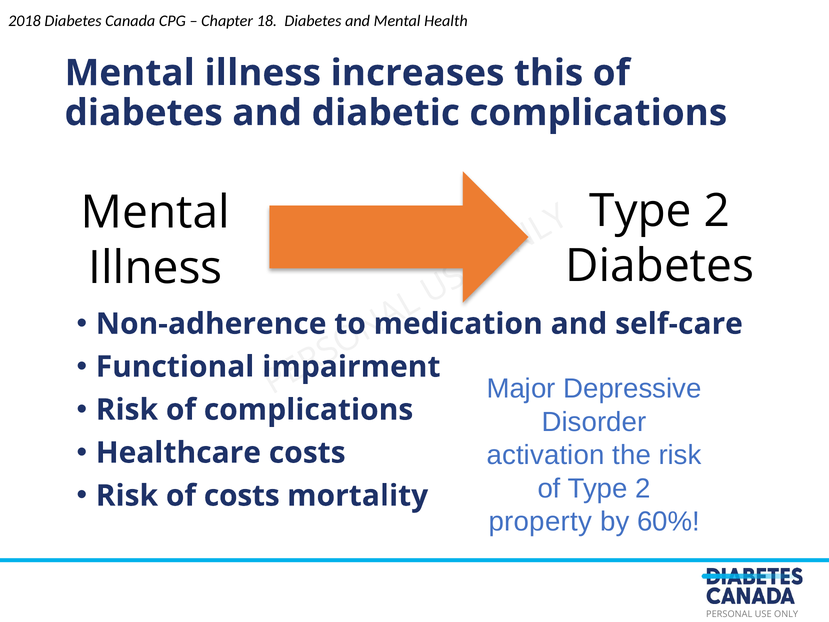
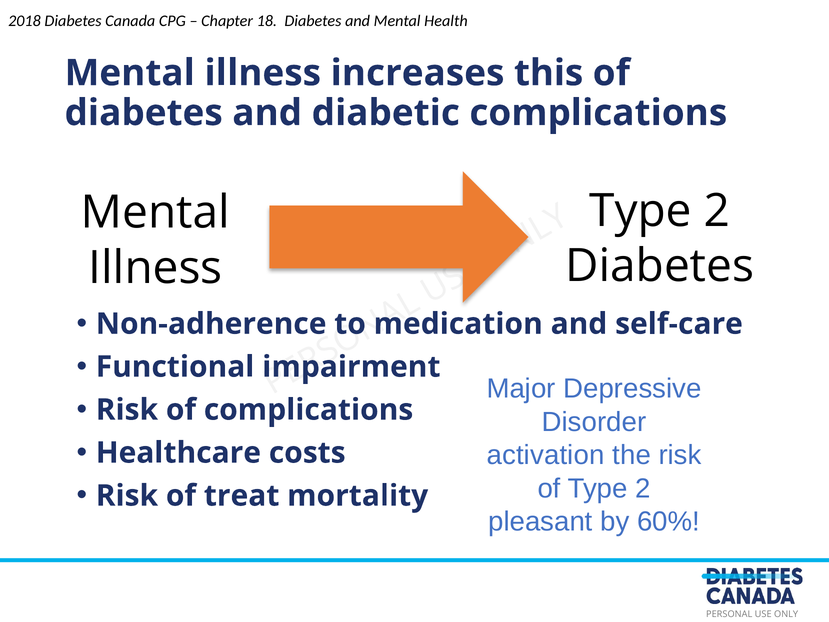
of costs: costs -> treat
property: property -> pleasant
